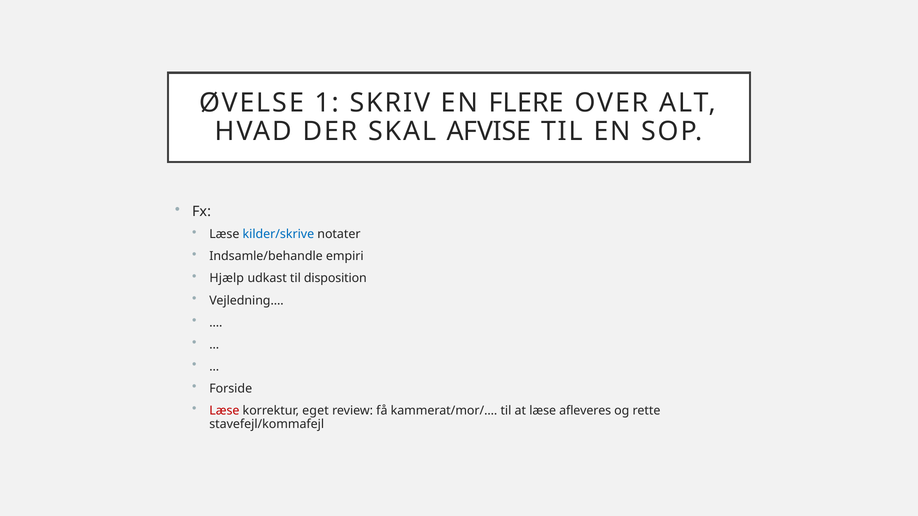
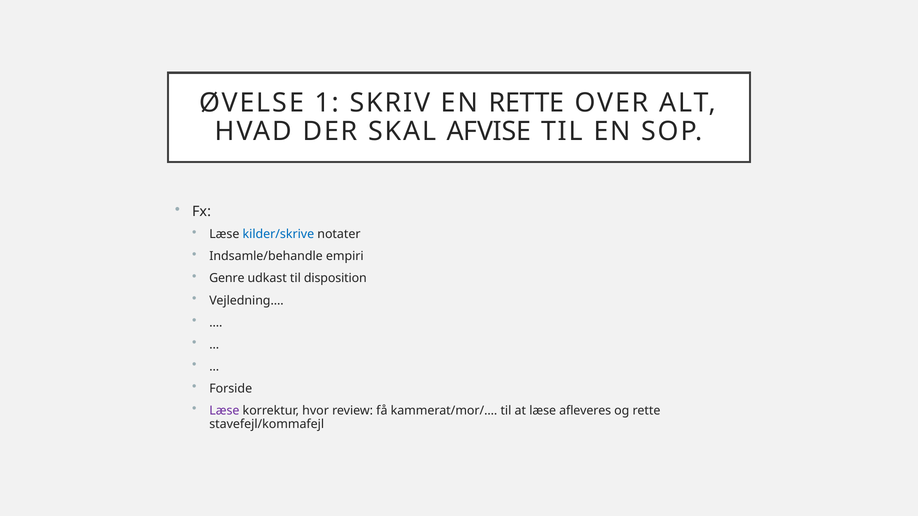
EN FLERE: FLERE -> RETTE
Hjælp: Hjælp -> Genre
Læse at (224, 411) colour: red -> purple
eget: eget -> hvor
